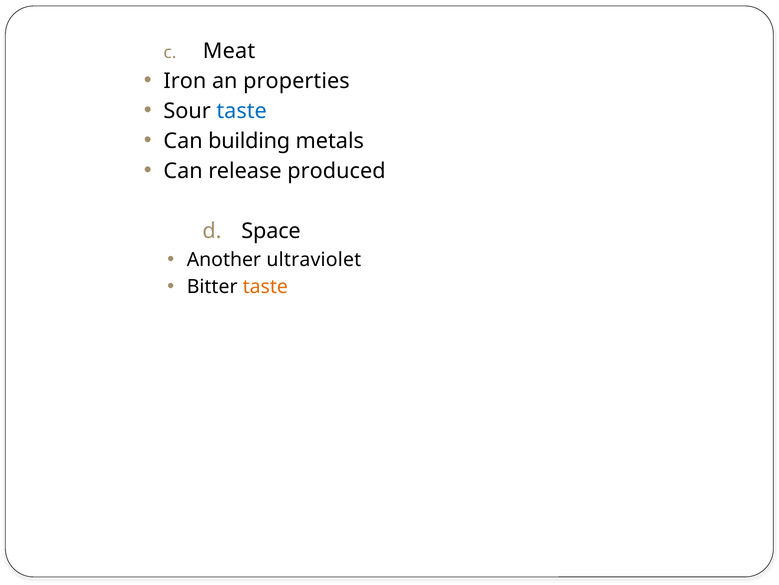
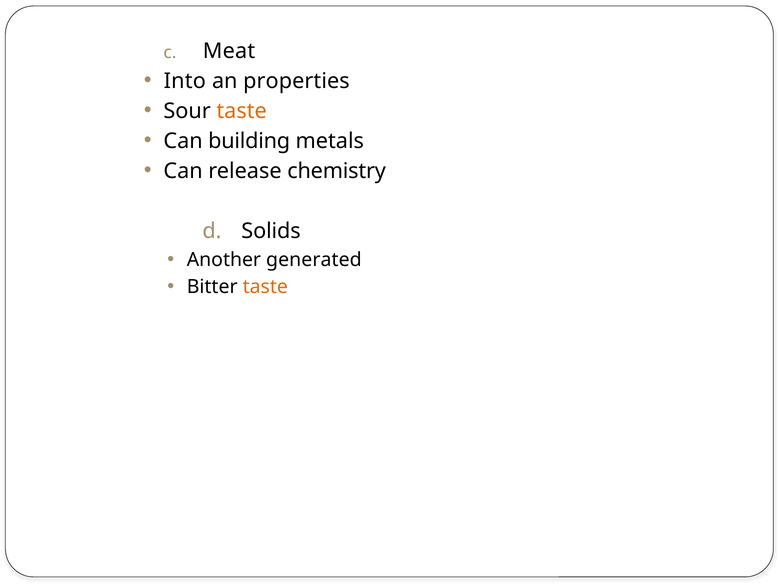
Iron: Iron -> Into
taste at (242, 111) colour: blue -> orange
produced: produced -> chemistry
Space: Space -> Solids
ultraviolet: ultraviolet -> generated
